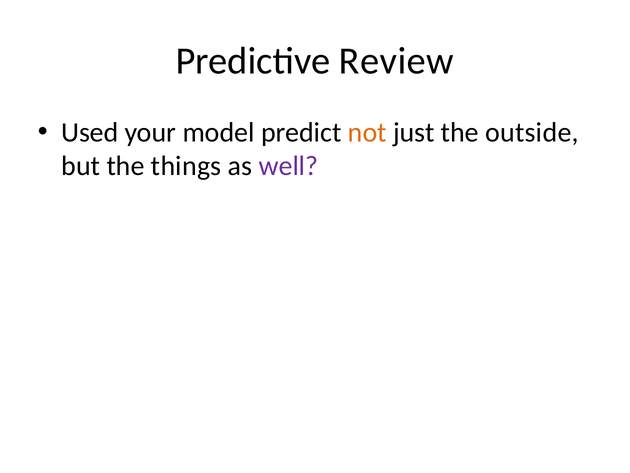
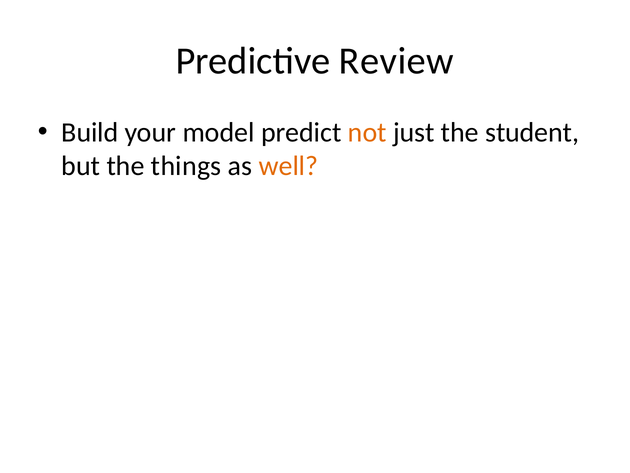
Used: Used -> Build
outside: outside -> student
well colour: purple -> orange
